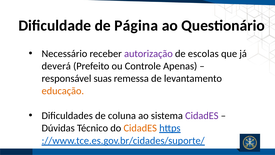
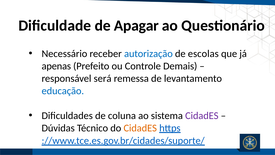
Página: Página -> Apagar
autorização colour: purple -> blue
deverá: deverá -> apenas
Apenas: Apenas -> Demais
suas: suas -> será
educação colour: orange -> blue
